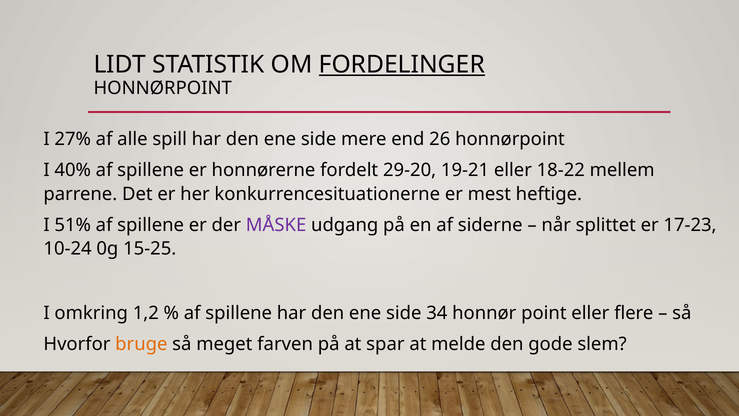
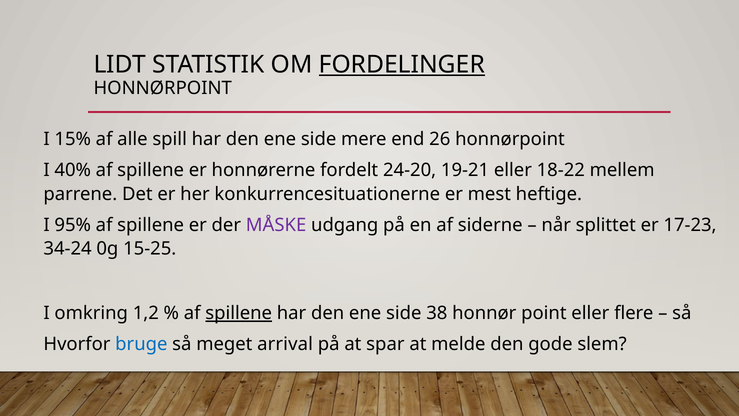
27%: 27% -> 15%
29-20: 29-20 -> 24-20
51%: 51% -> 95%
10-24: 10-24 -> 34-24
spillene at (239, 313) underline: none -> present
34: 34 -> 38
bruge colour: orange -> blue
farven: farven -> arrival
